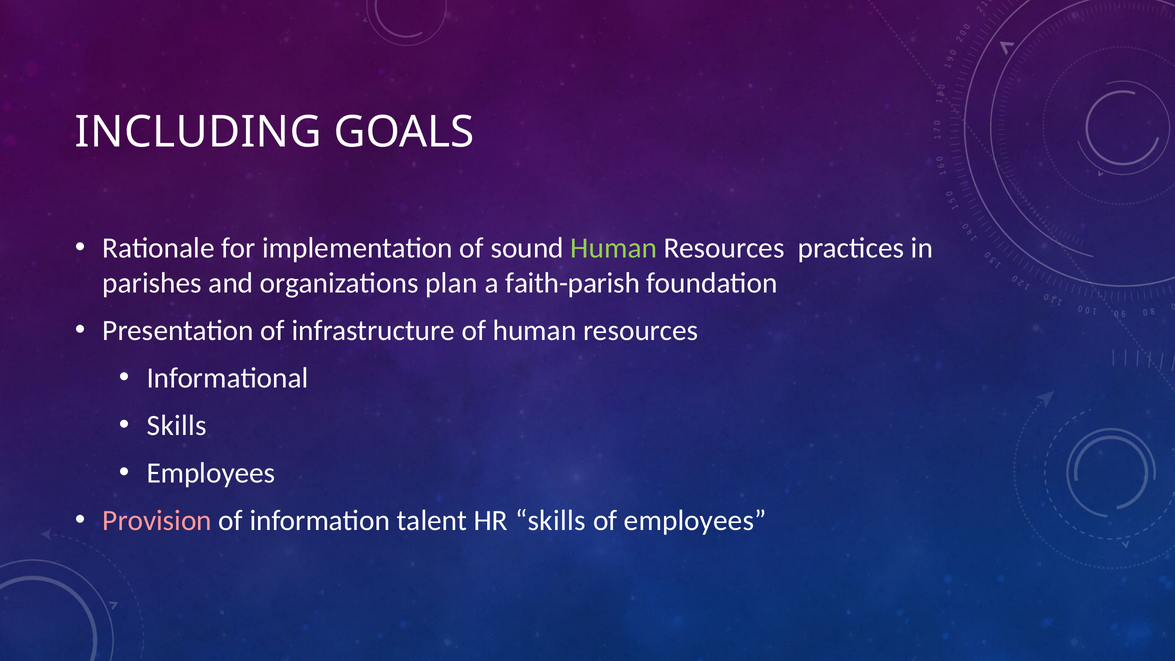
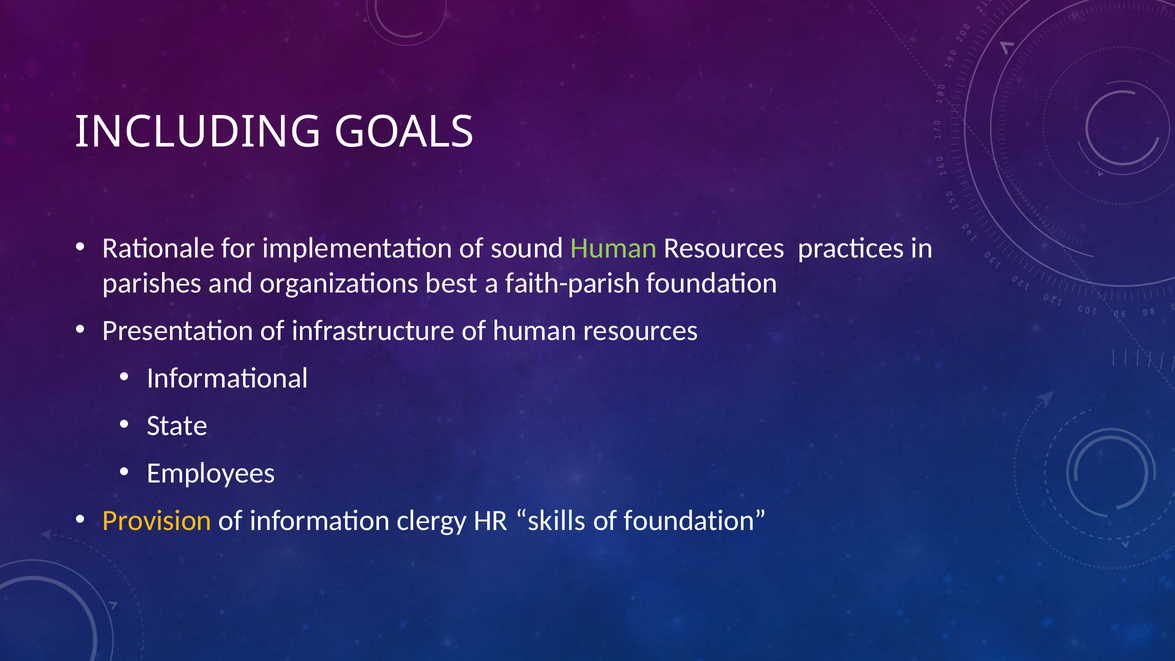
plan: plan -> best
Skills at (177, 426): Skills -> State
Provision colour: pink -> yellow
talent: talent -> clergy
of employees: employees -> foundation
